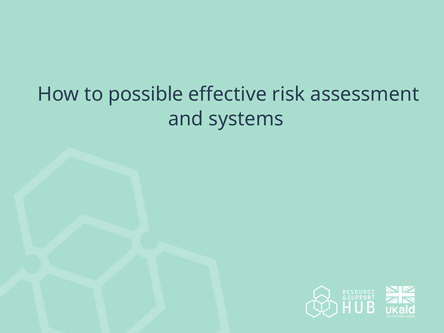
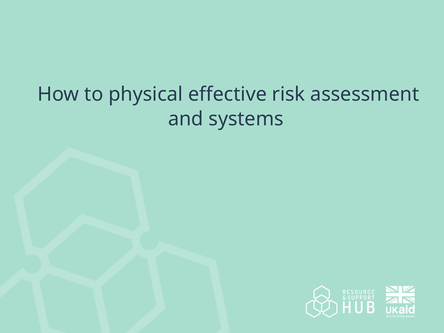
possible: possible -> physical
